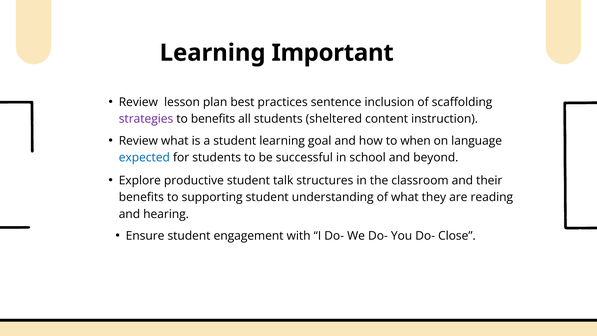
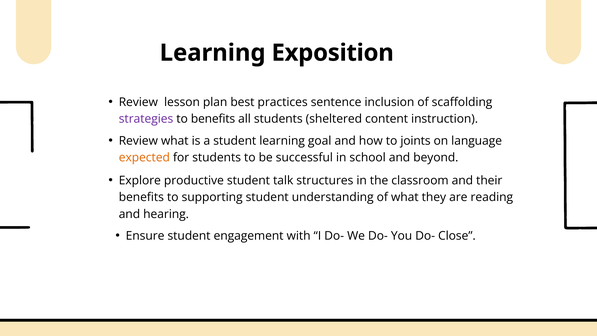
Important: Important -> Exposition
when: when -> joints
expected colour: blue -> orange
